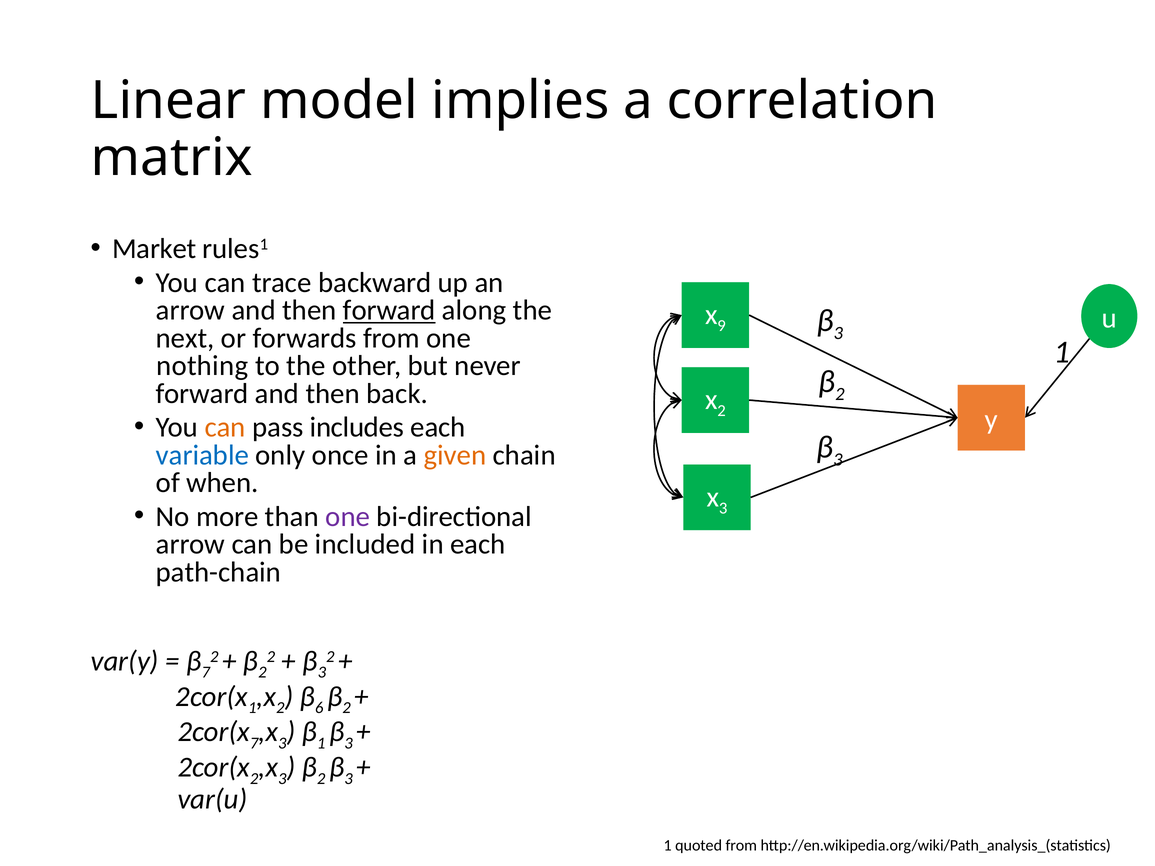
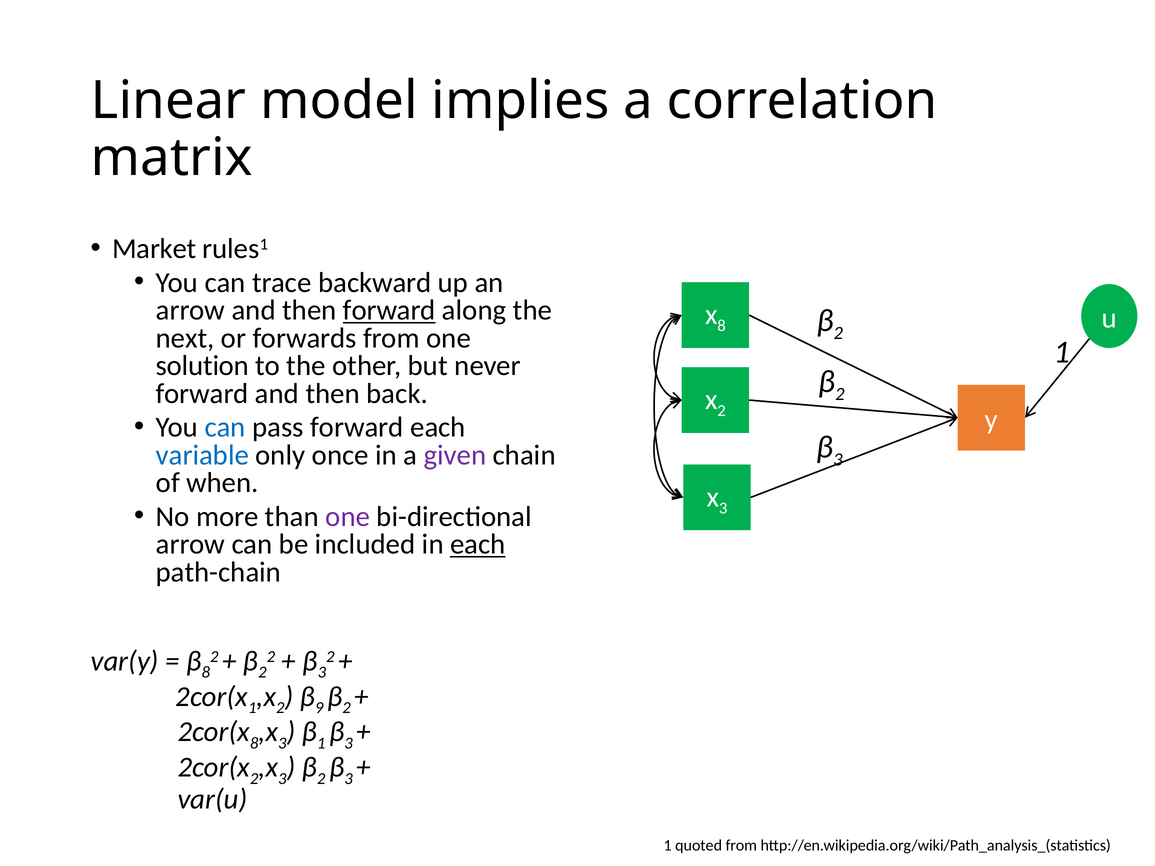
9 at (722, 326): 9 -> 8
3 at (838, 333): 3 -> 2
nothing: nothing -> solution
can at (225, 427) colour: orange -> blue
pass includes: includes -> forward
given colour: orange -> purple
each at (478, 544) underline: none -> present
7 at (206, 673): 7 -> 8
6: 6 -> 9
7 at (254, 743): 7 -> 8
